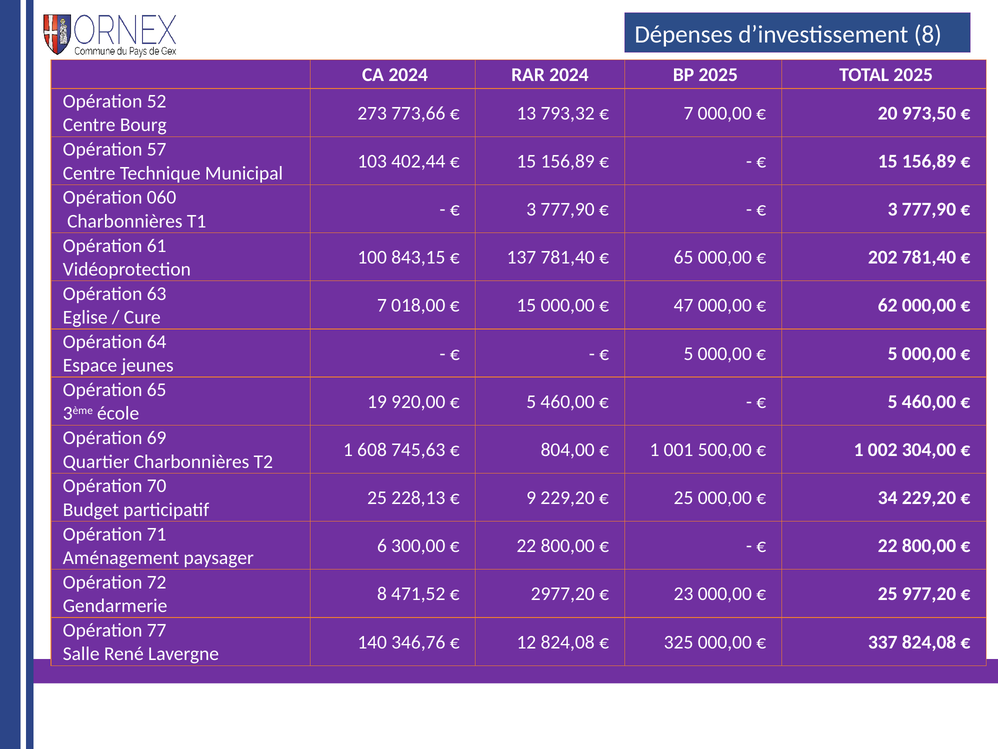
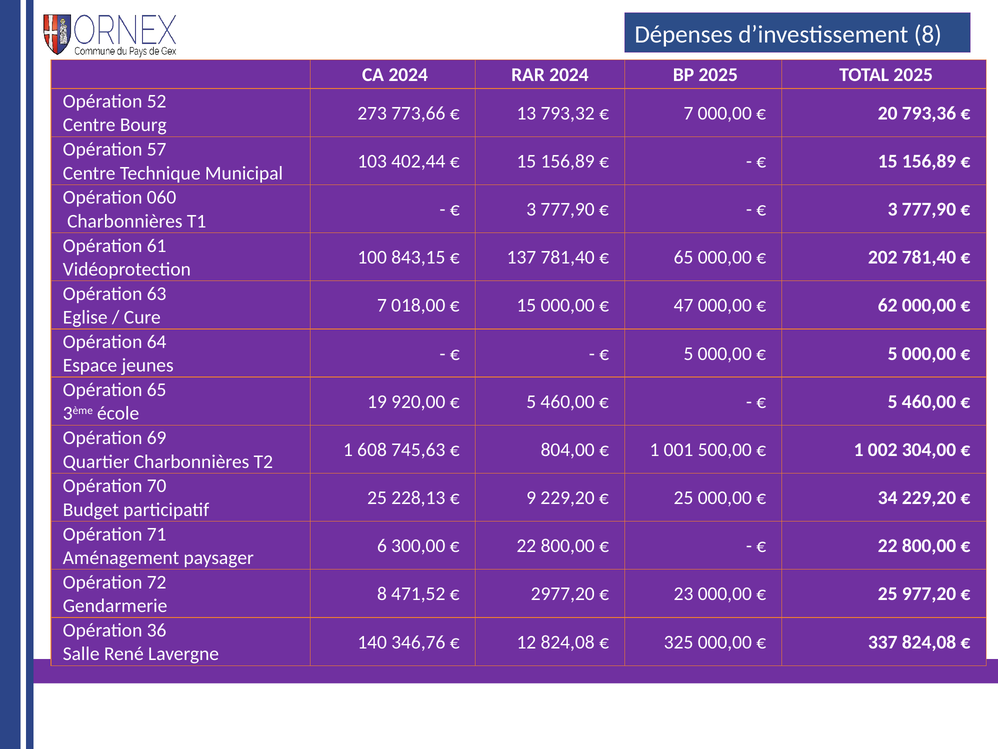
973,50: 973,50 -> 793,36
77: 77 -> 36
